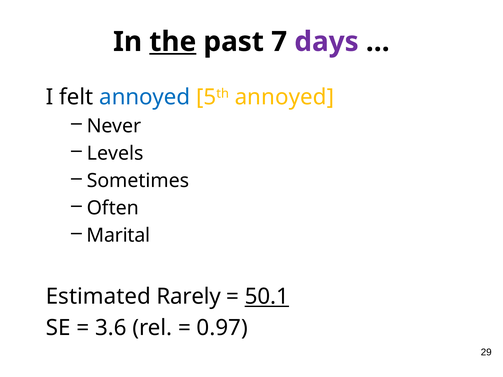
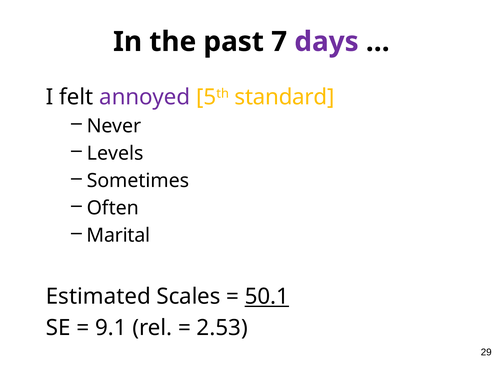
the underline: present -> none
annoyed at (145, 97) colour: blue -> purple
5th annoyed: annoyed -> standard
Rarely: Rarely -> Scales
3.6: 3.6 -> 9.1
0.97: 0.97 -> 2.53
